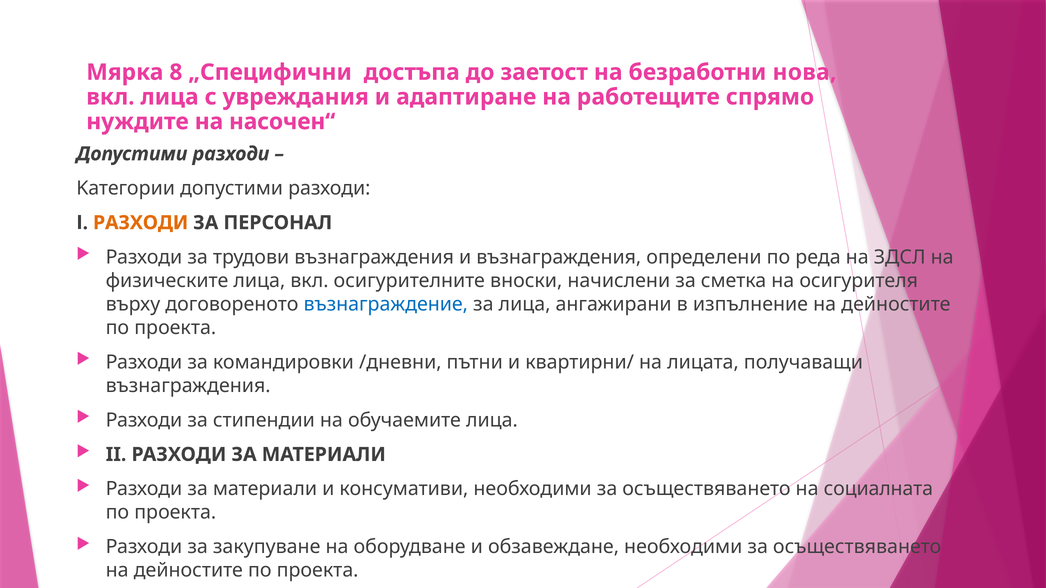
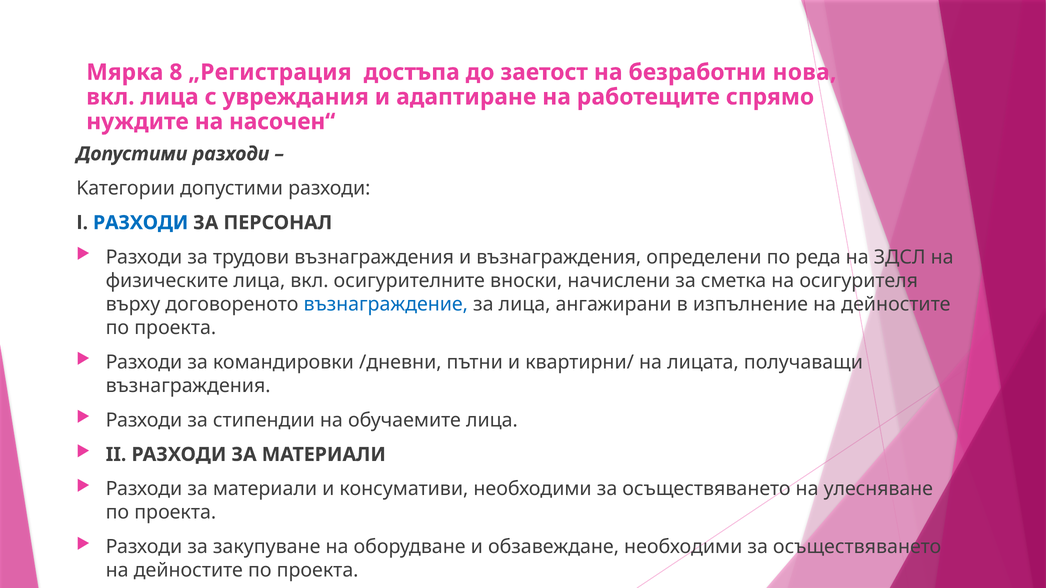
„Специфични: „Специфични -> „Регистрация
РАЗХОДИ at (141, 223) colour: orange -> blue
социалната: социалната -> улесняване
